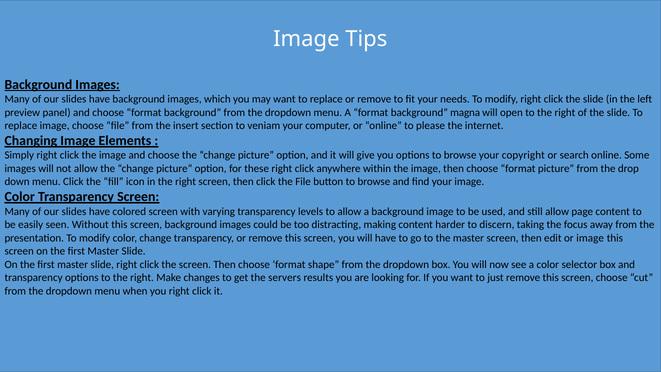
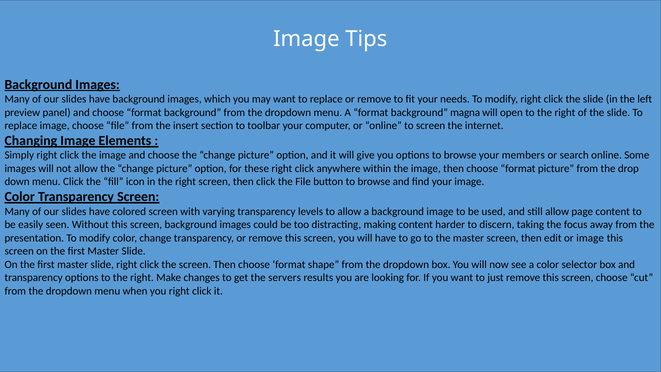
veniam: veniam -> toolbar
to please: please -> screen
copyright: copyright -> members
